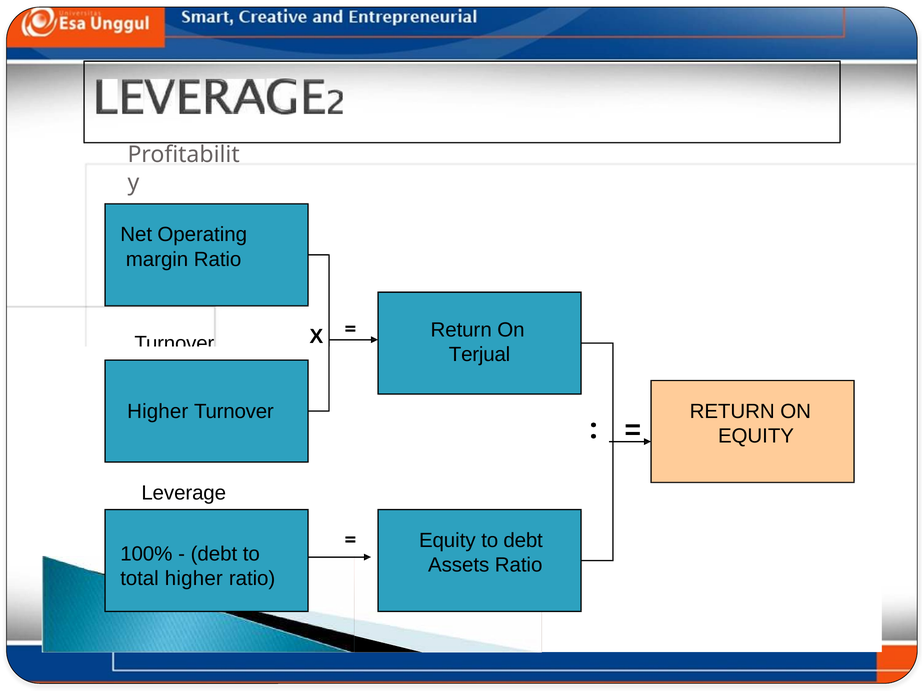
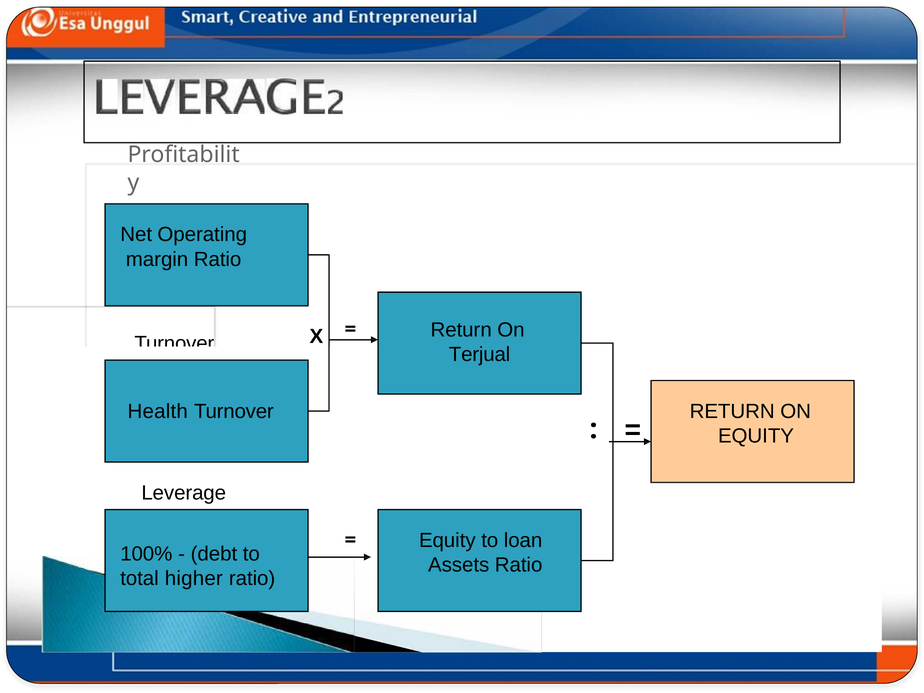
Higher at (158, 411): Higher -> Health
to debt: debt -> loan
